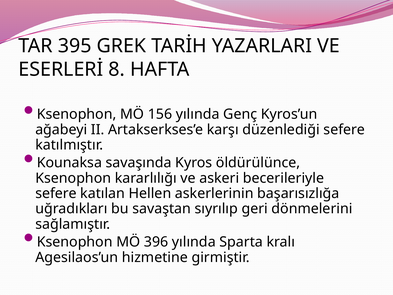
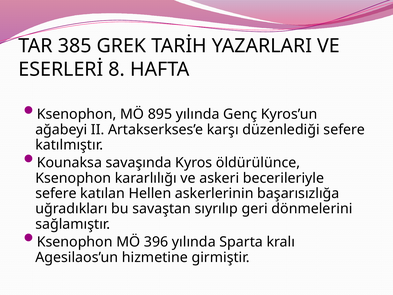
395: 395 -> 385
156: 156 -> 895
